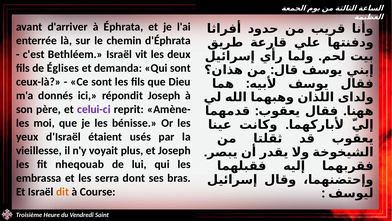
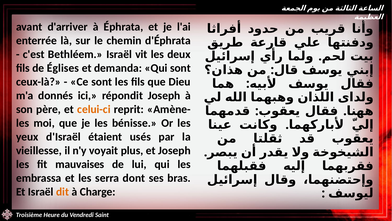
celui-ci colour: purple -> orange
nheqouab: nheqouab -> mauvaises
Course: Course -> Charge
